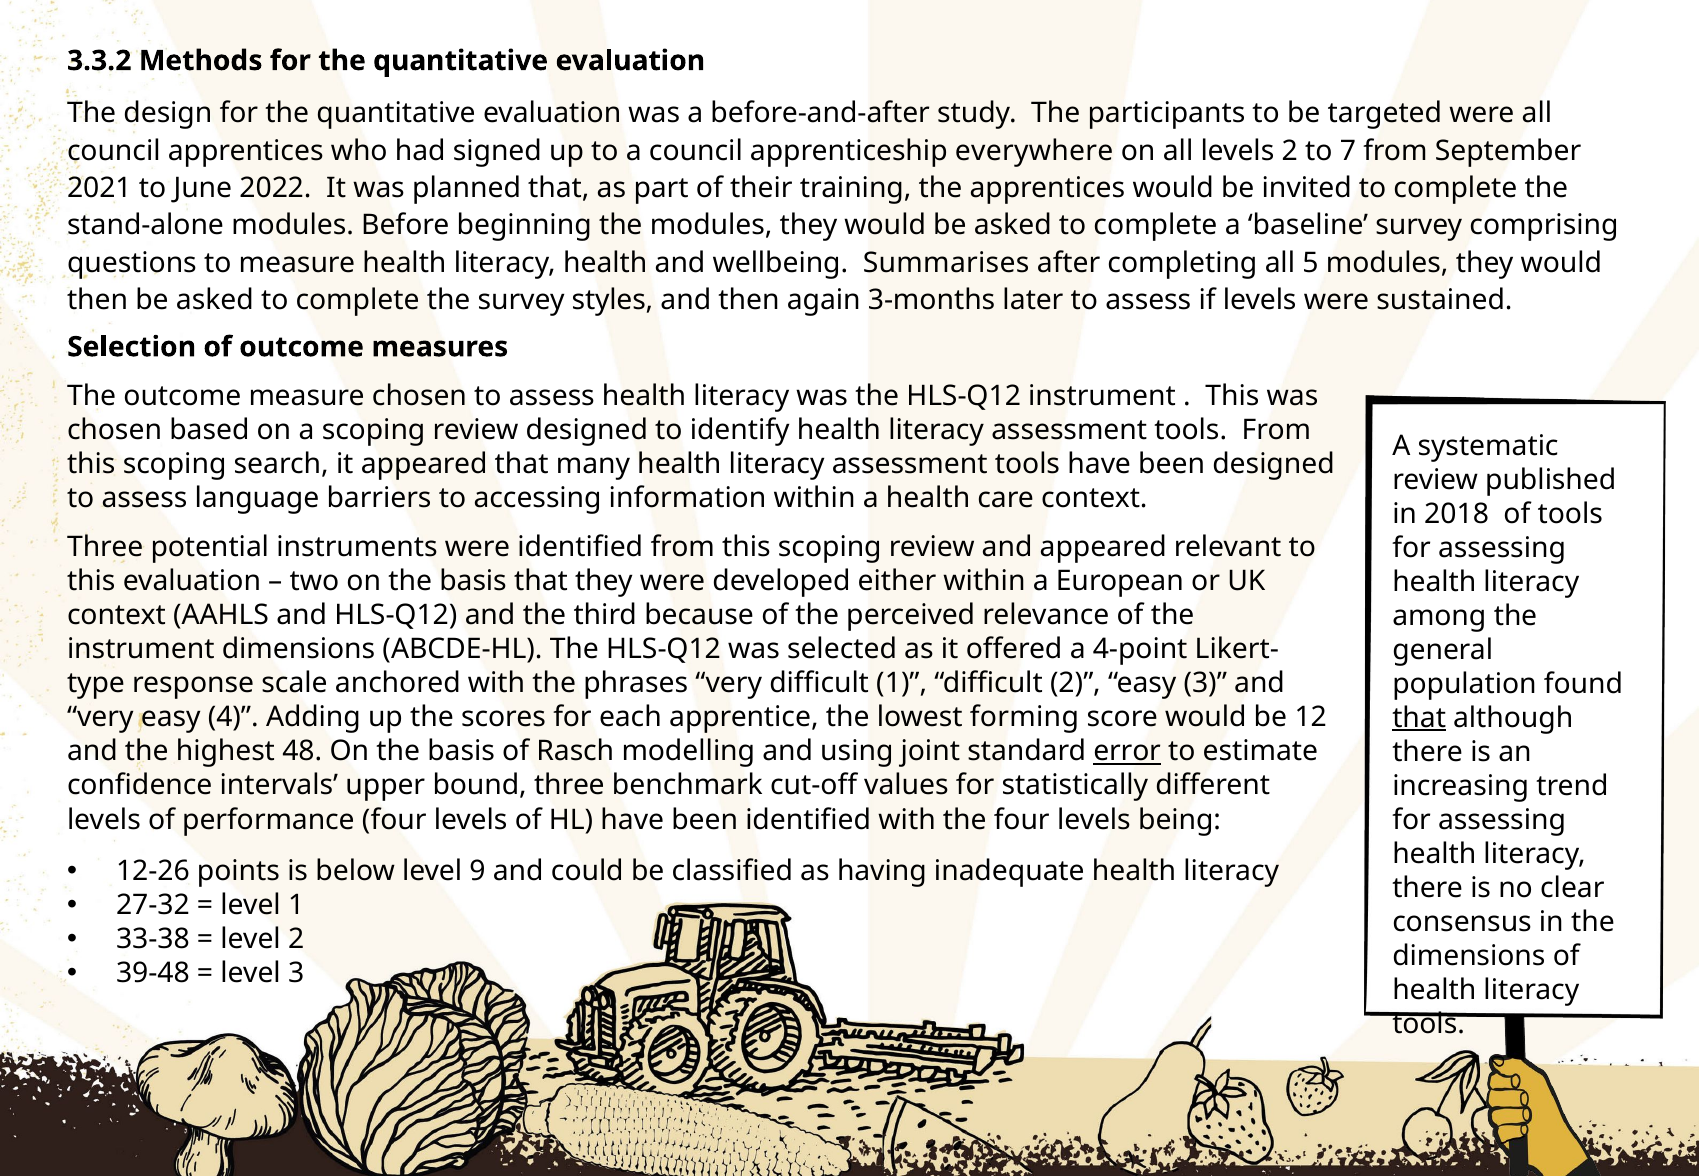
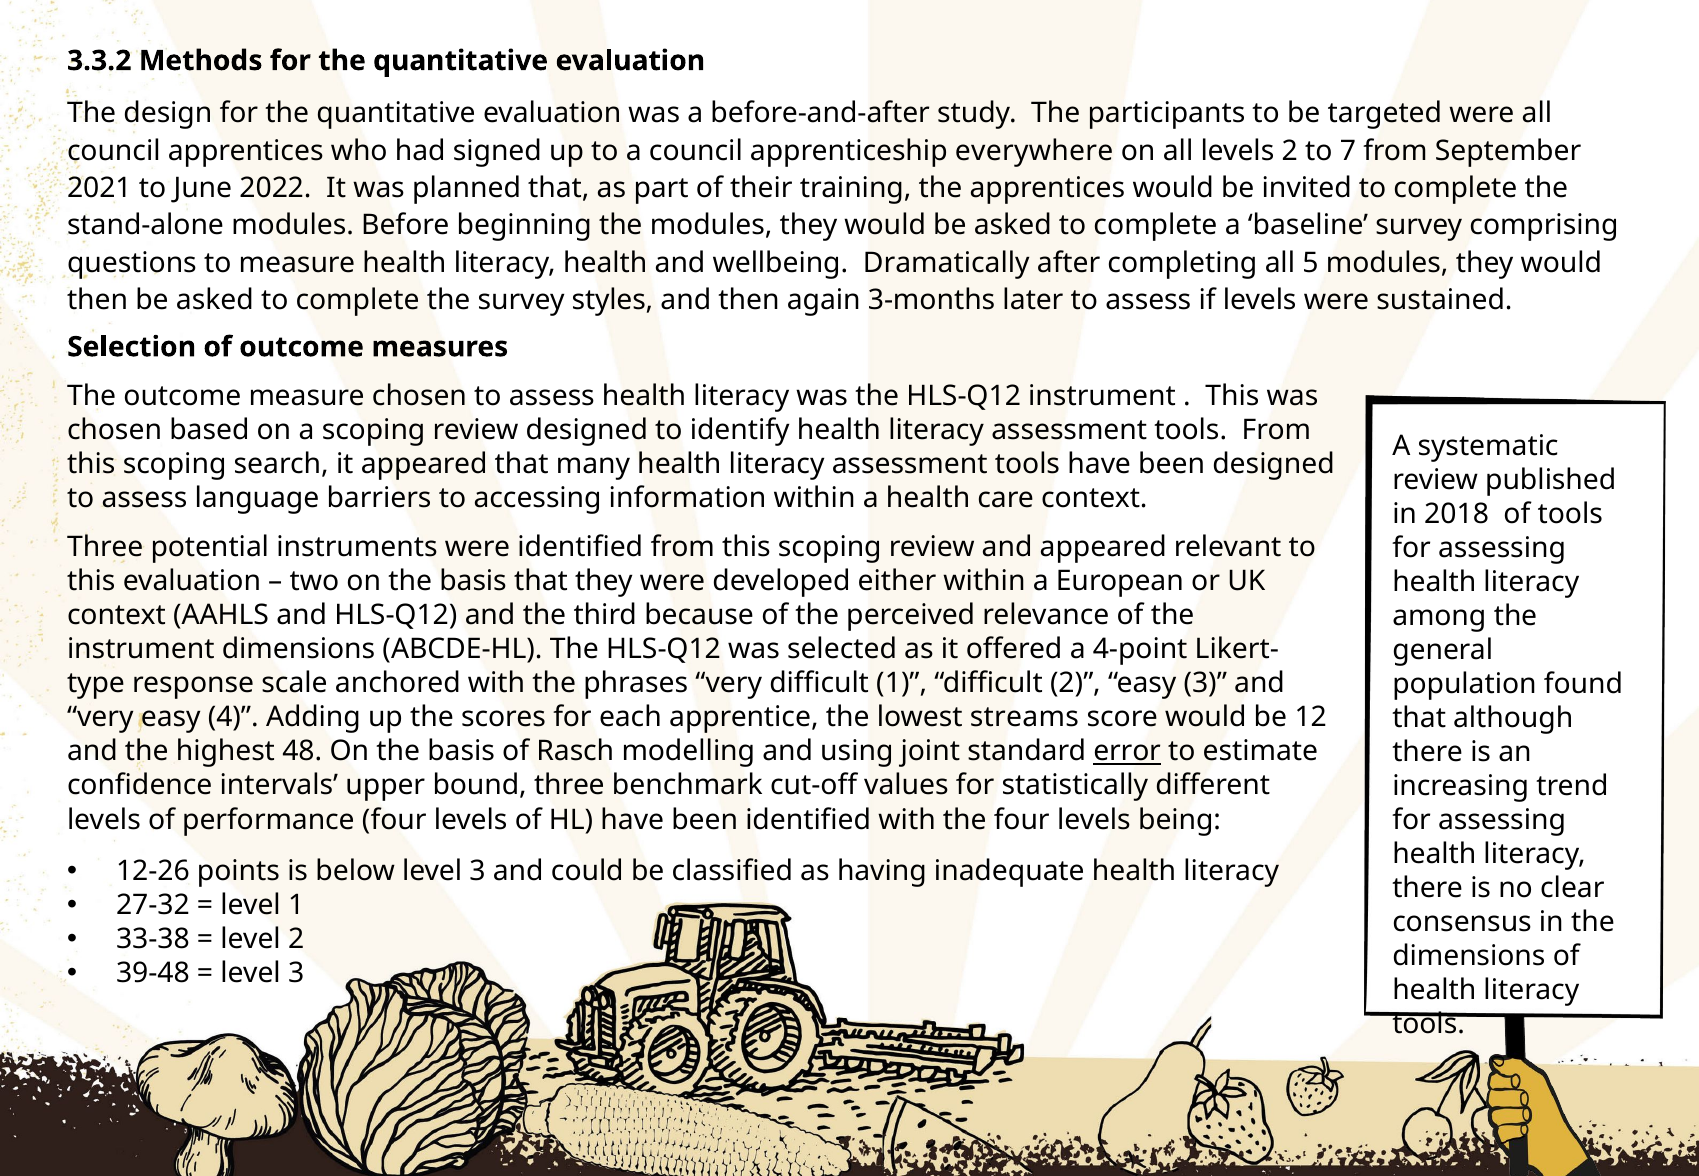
Summarises: Summarises -> Dramatically
forming: forming -> streams
that at (1419, 718) underline: present -> none
below level 9: 9 -> 3
